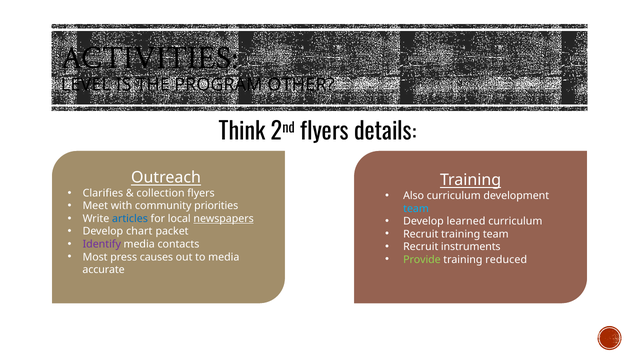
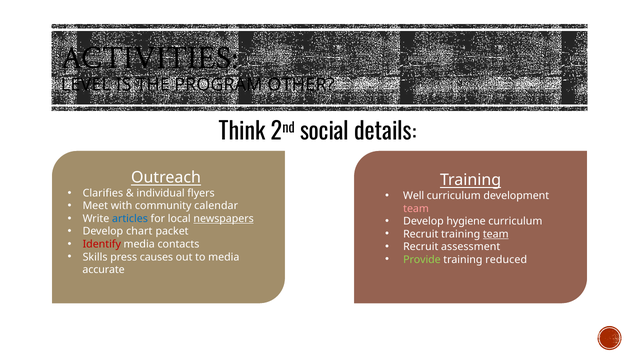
2nd flyers: flyers -> social
collection: collection -> individual
Also: Also -> Well
priorities: priorities -> calendar
team at (416, 209) colour: light blue -> pink
learned: learned -> hygiene
team at (496, 234) underline: none -> present
Identify colour: purple -> red
instruments: instruments -> assessment
Most: Most -> Skills
